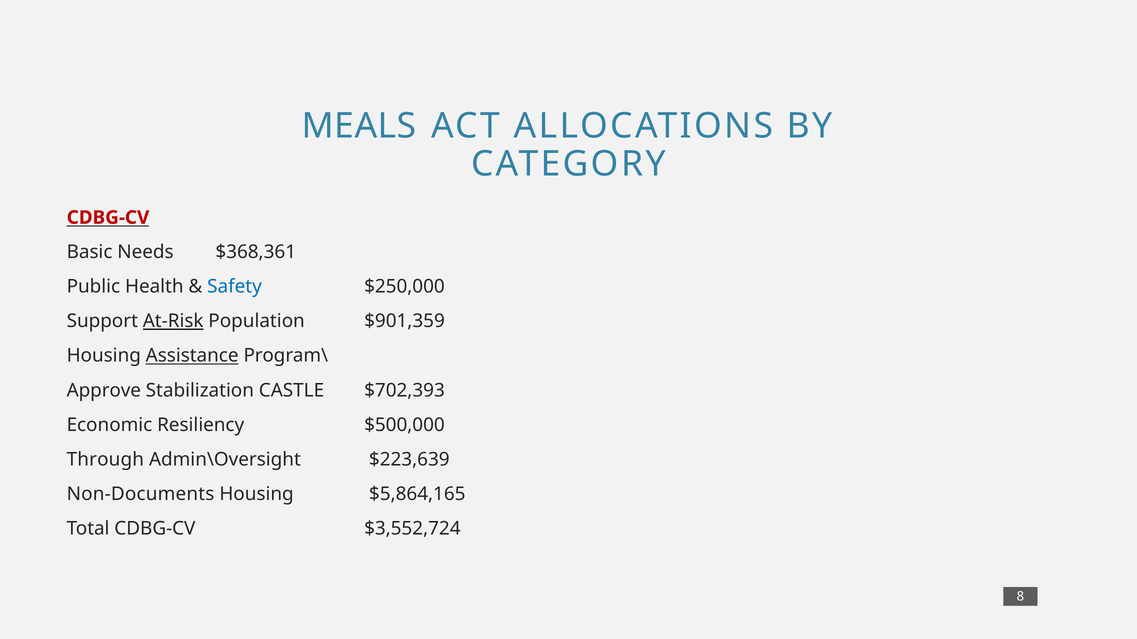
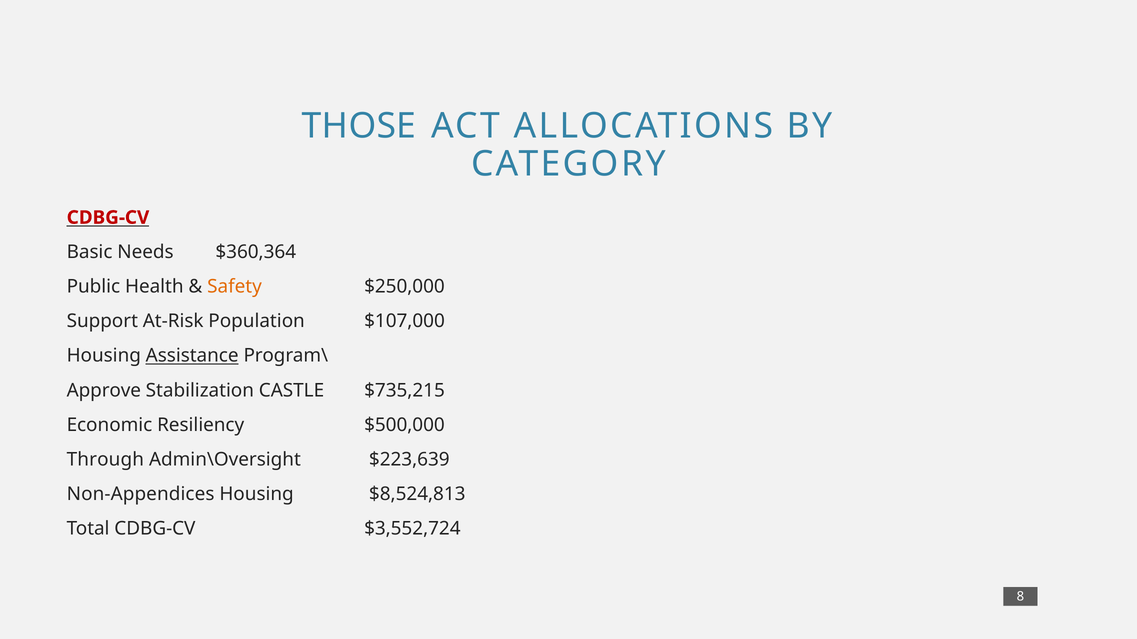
MEALS: MEALS -> THOSE
$368,361: $368,361 -> $360,364
Safety colour: blue -> orange
At-Risk underline: present -> none
$901,359: $901,359 -> $107,000
$702,393: $702,393 -> $735,215
Non-Documents: Non-Documents -> Non-Appendices
$5,864,165: $5,864,165 -> $8,524,813
